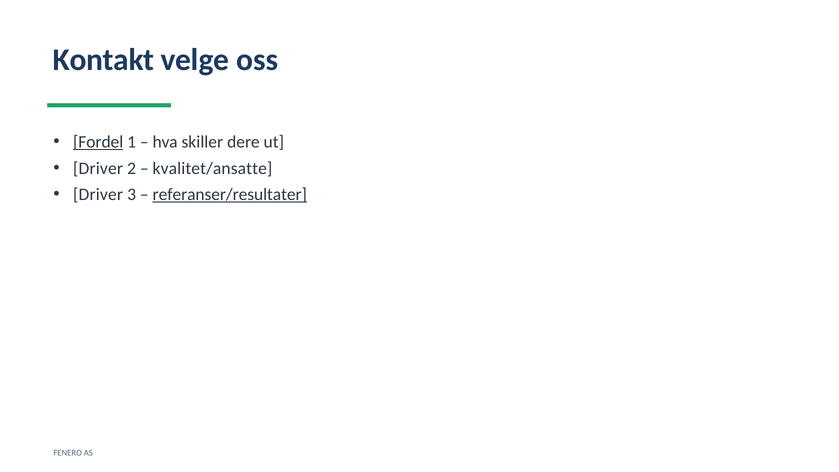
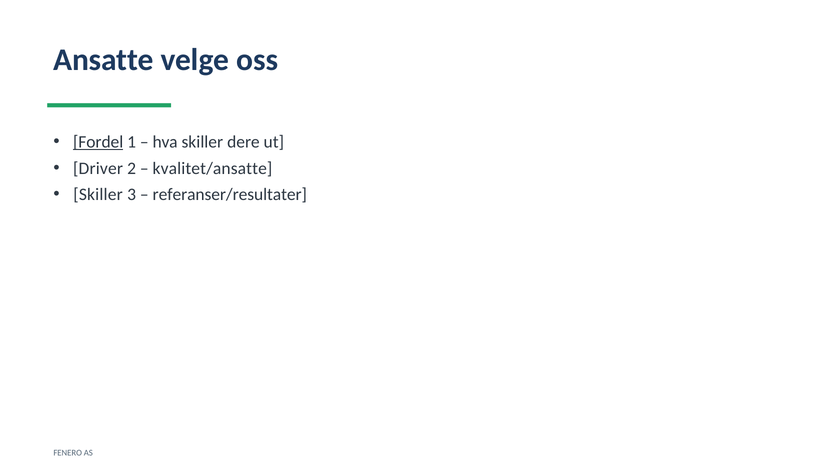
Kontakt: Kontakt -> Ansatte
Driver at (98, 195): Driver -> Skiller
referanser/resultater underline: present -> none
